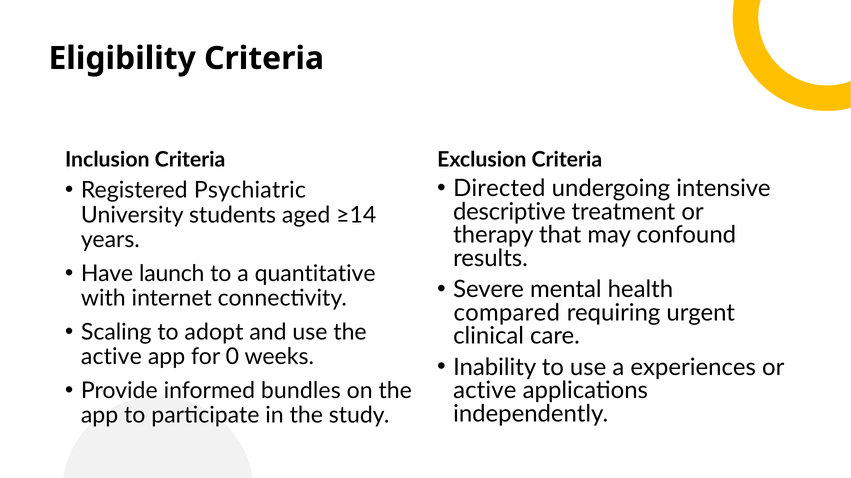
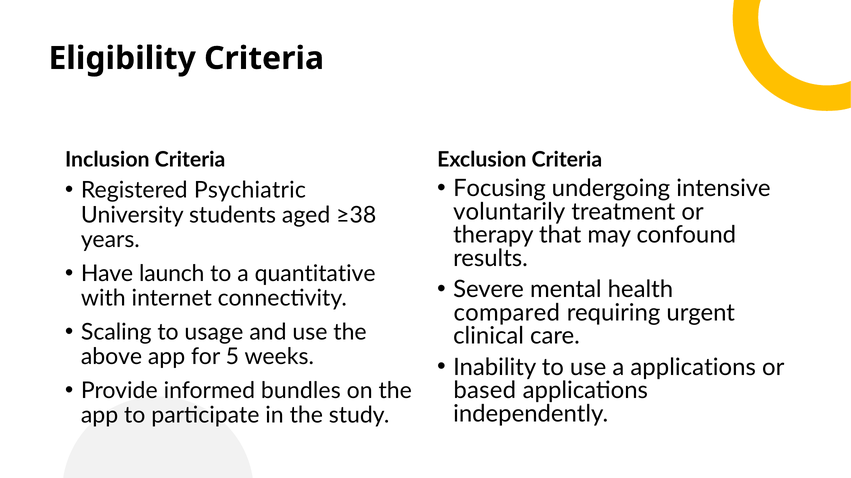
Directed: Directed -> Focusing
descriptive: descriptive -> voluntarily
≥14: ≥14 -> ≥38
adopt: adopt -> usage
active at (111, 357): active -> above
0: 0 -> 5
a experiences: experiences -> applications
active at (485, 391): active -> based
